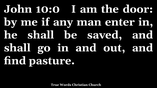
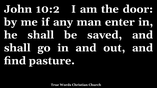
10:0: 10:0 -> 10:2
